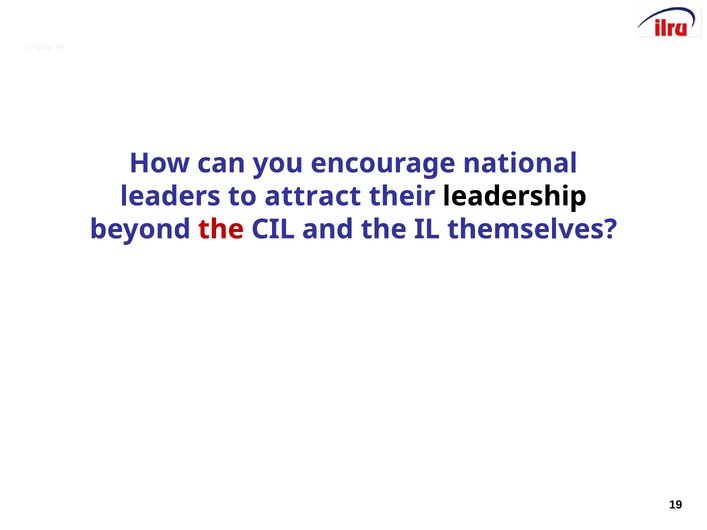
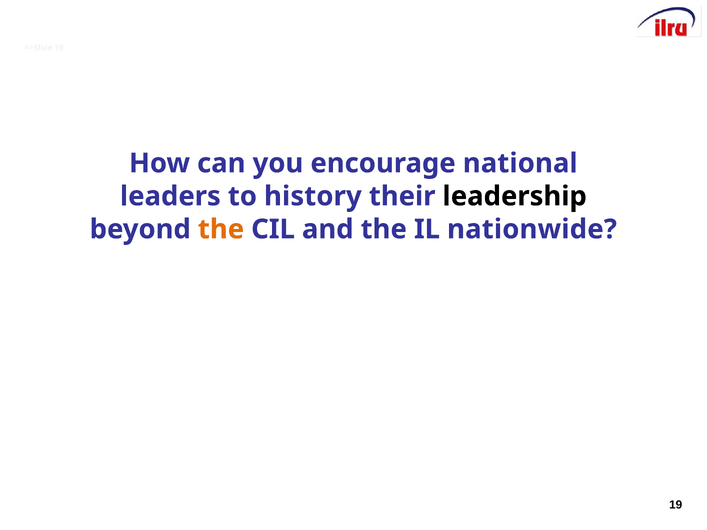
attract: attract -> history
the at (221, 229) colour: red -> orange
themselves: themselves -> nationwide
